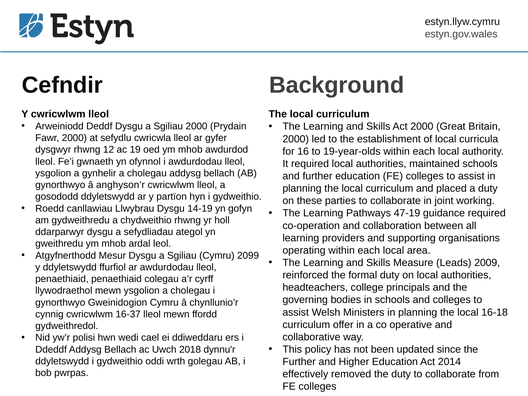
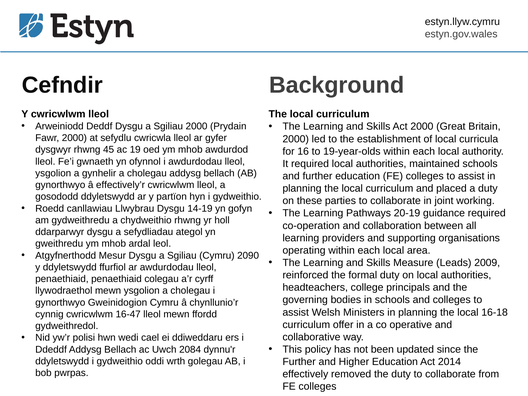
12: 12 -> 45
anghyson’r: anghyson’r -> effectively’r
47-19: 47-19 -> 20-19
2099: 2099 -> 2090
16-37: 16-37 -> 16-47
2018: 2018 -> 2084
